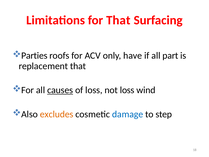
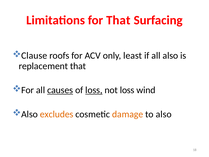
Parties: Parties -> Clause
have: have -> least
all part: part -> also
loss at (94, 90) underline: none -> present
damage colour: blue -> orange
to step: step -> also
